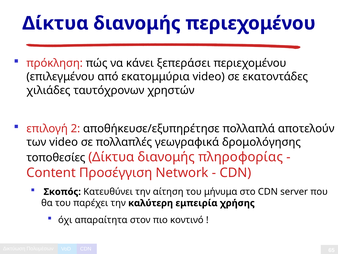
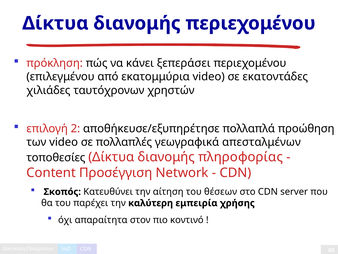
αποτελούν: αποτελούν -> προώθηση
δρομολόγησης: δρομολόγησης -> απεσταλμένων
μήνυμα: μήνυμα -> θέσεων
